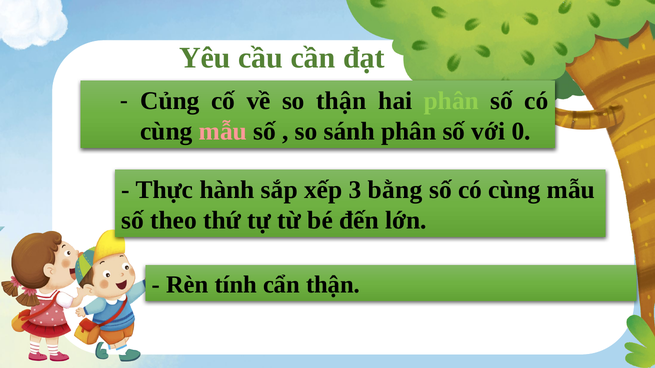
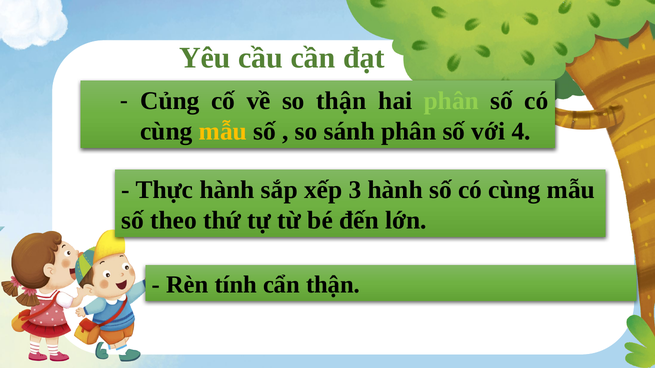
mẫu at (223, 132) colour: pink -> yellow
0: 0 -> 4
3 bằng: bằng -> hành
